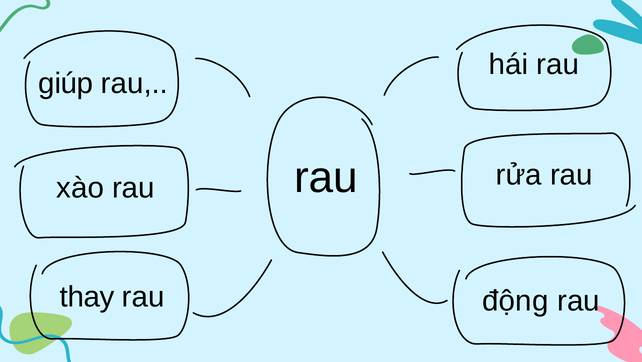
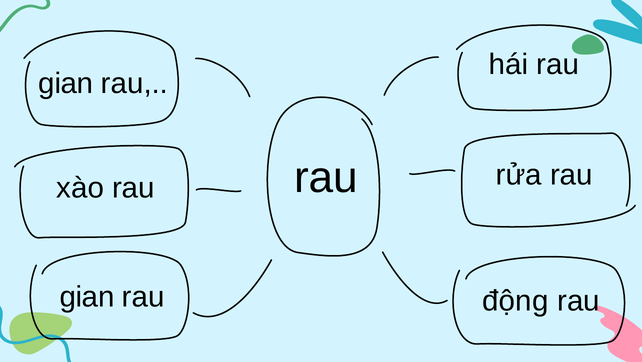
giúp at (66, 83): giúp -> gian
thay at (87, 297): thay -> gian
